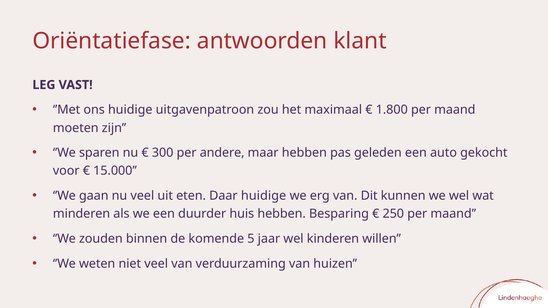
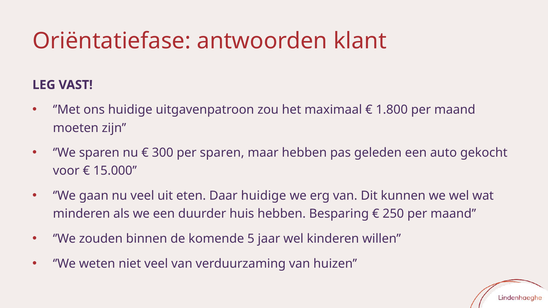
per andere: andere -> sparen
